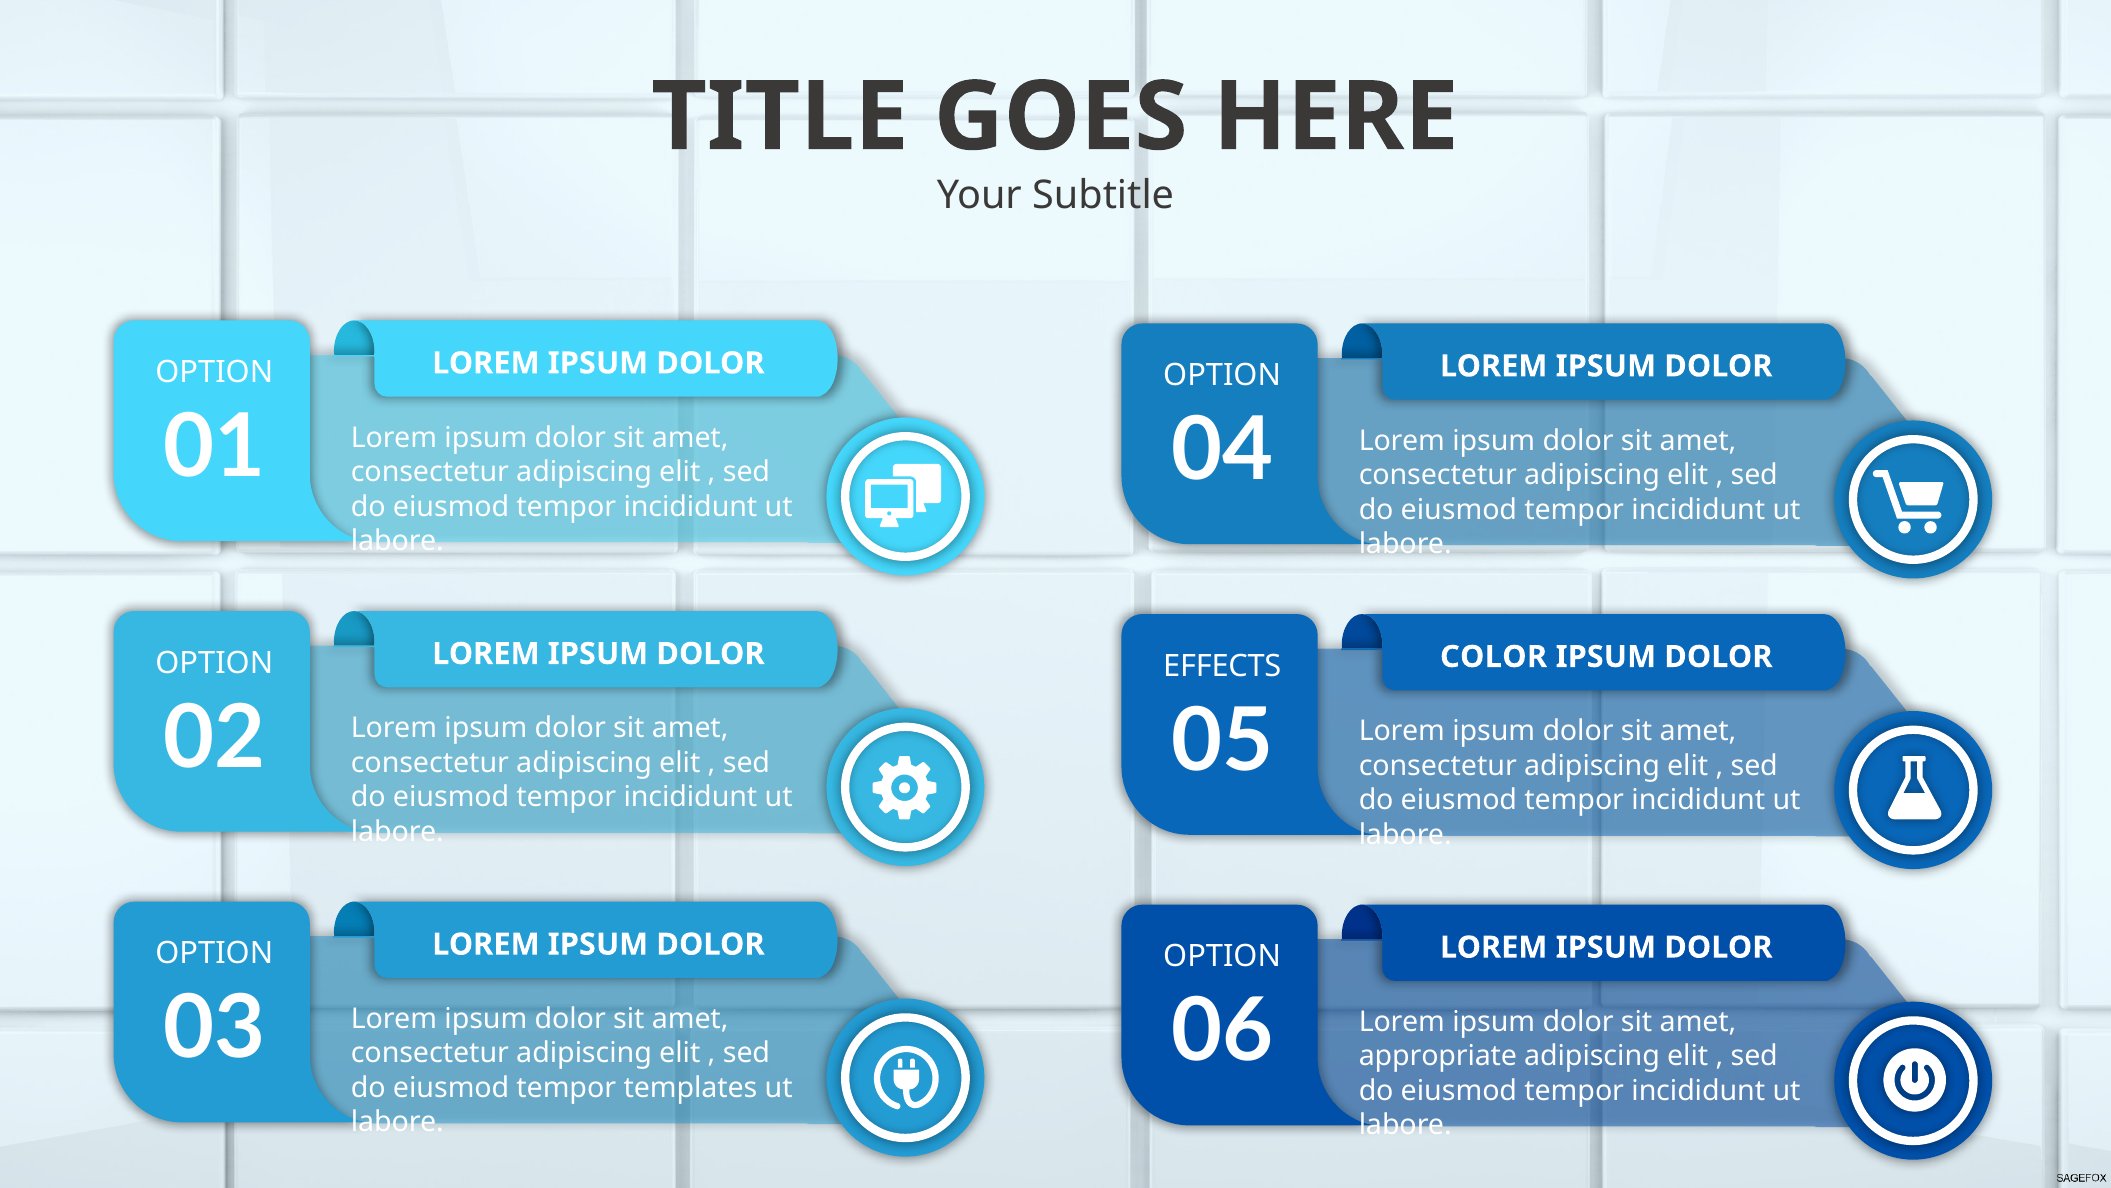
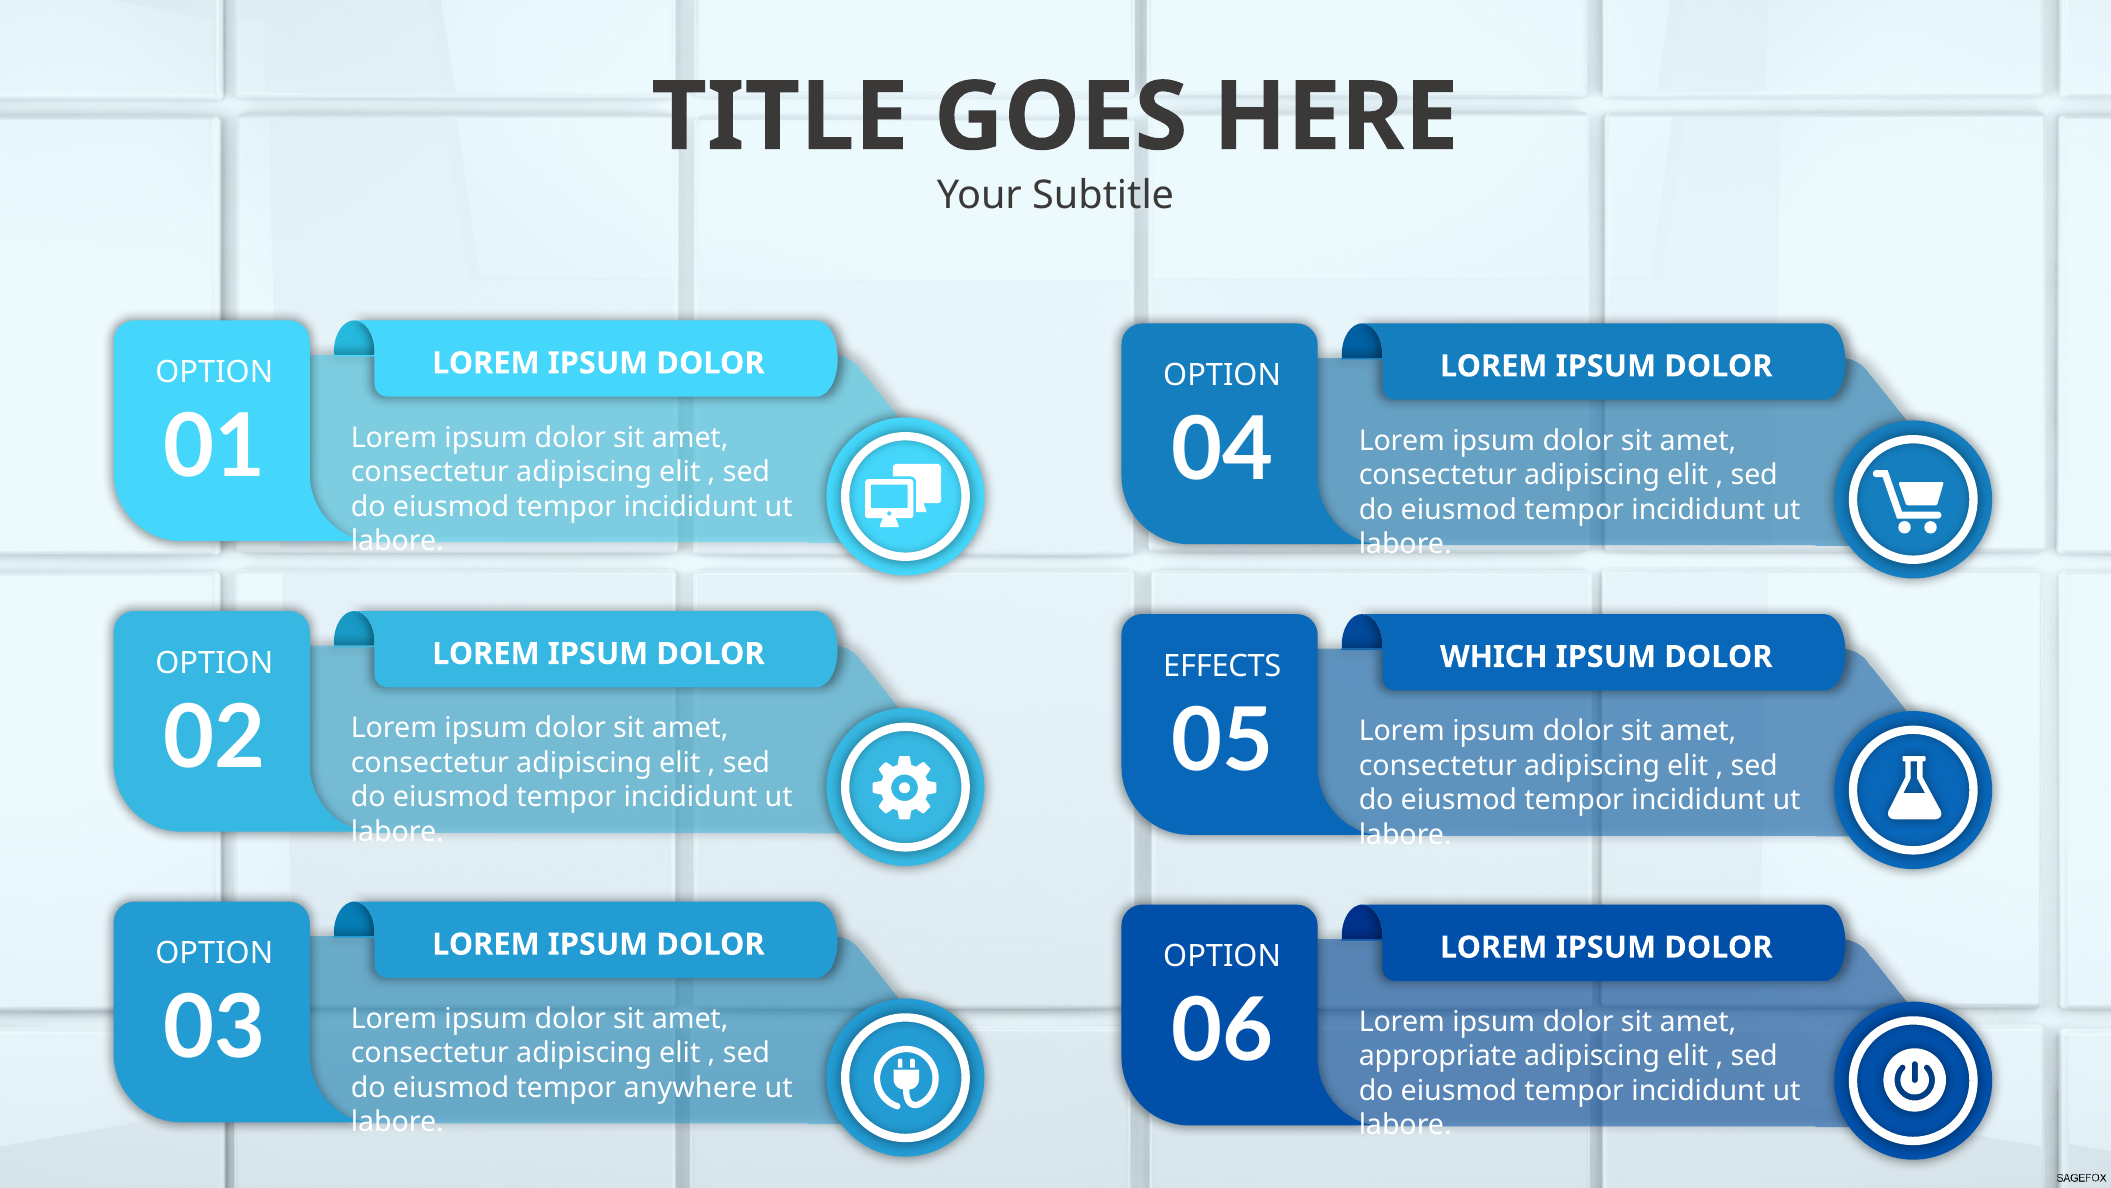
COLOR: COLOR -> WHICH
templates: templates -> anywhere
